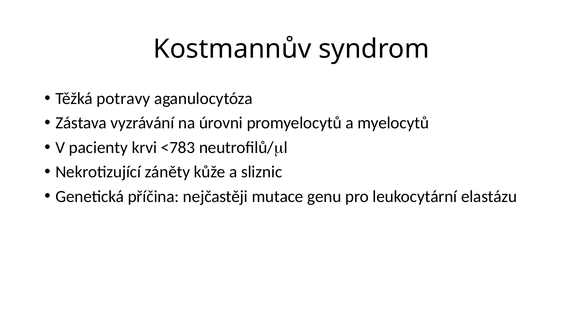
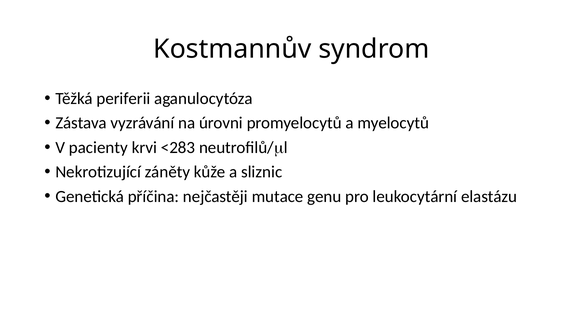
potravy: potravy -> periferii
<783: <783 -> <283
